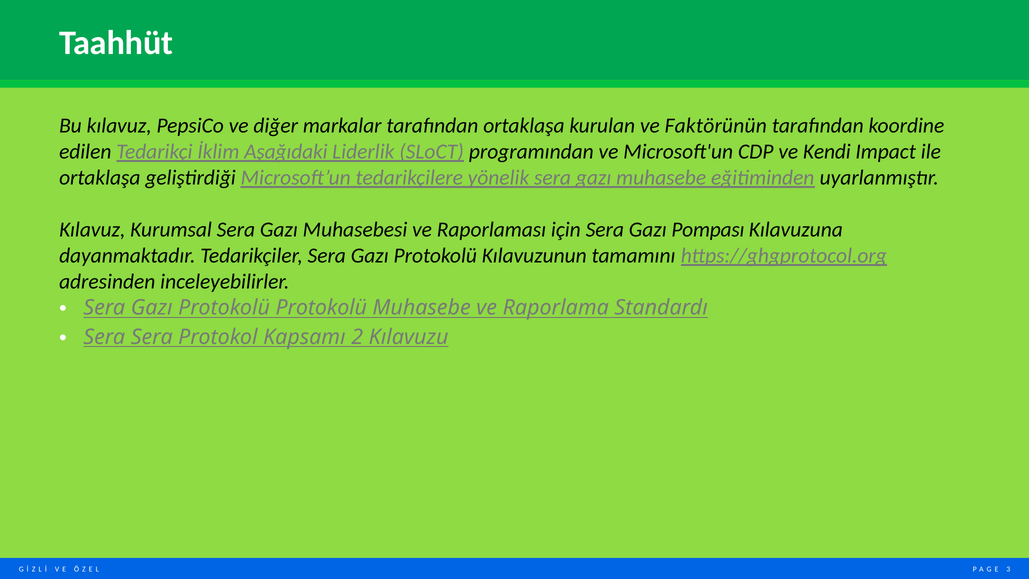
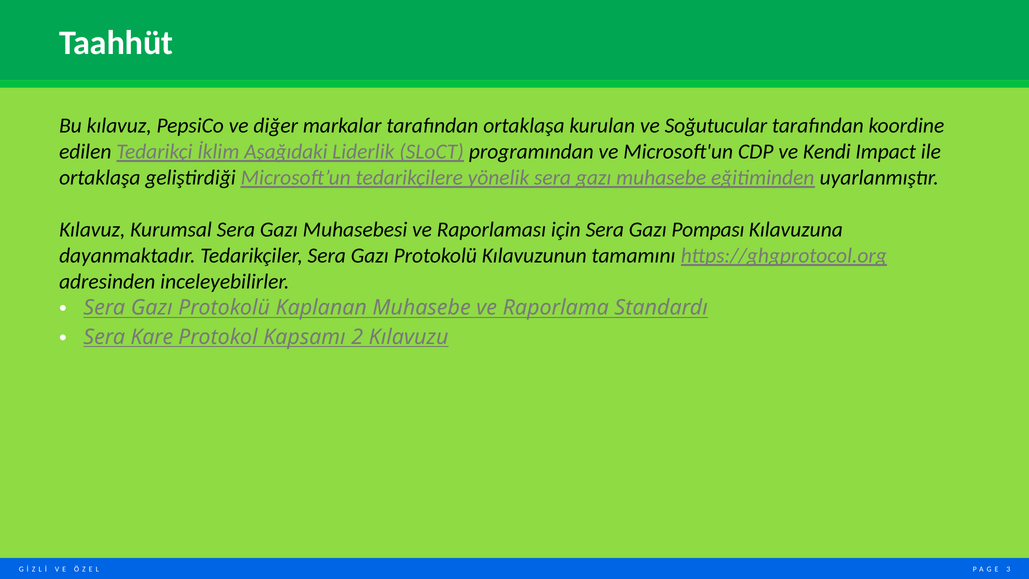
Faktörünün: Faktörünün -> Soğutucular
Protokolü Protokolü: Protokolü -> Kaplanan
Sera Sera: Sera -> Kare
